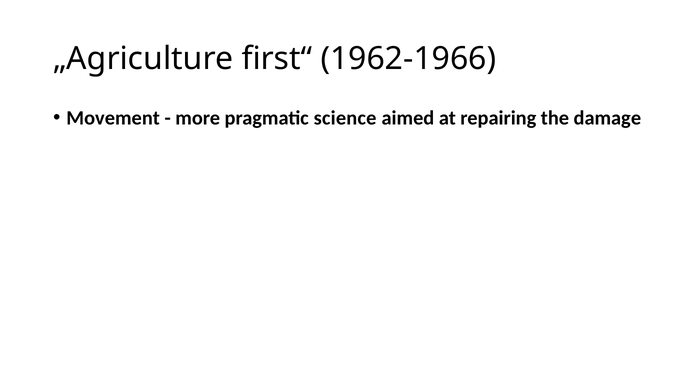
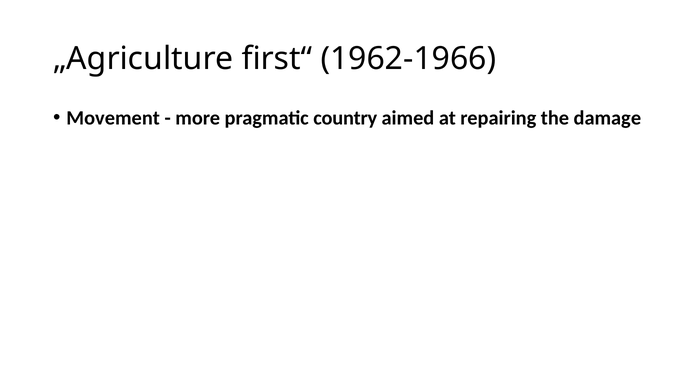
science: science -> country
